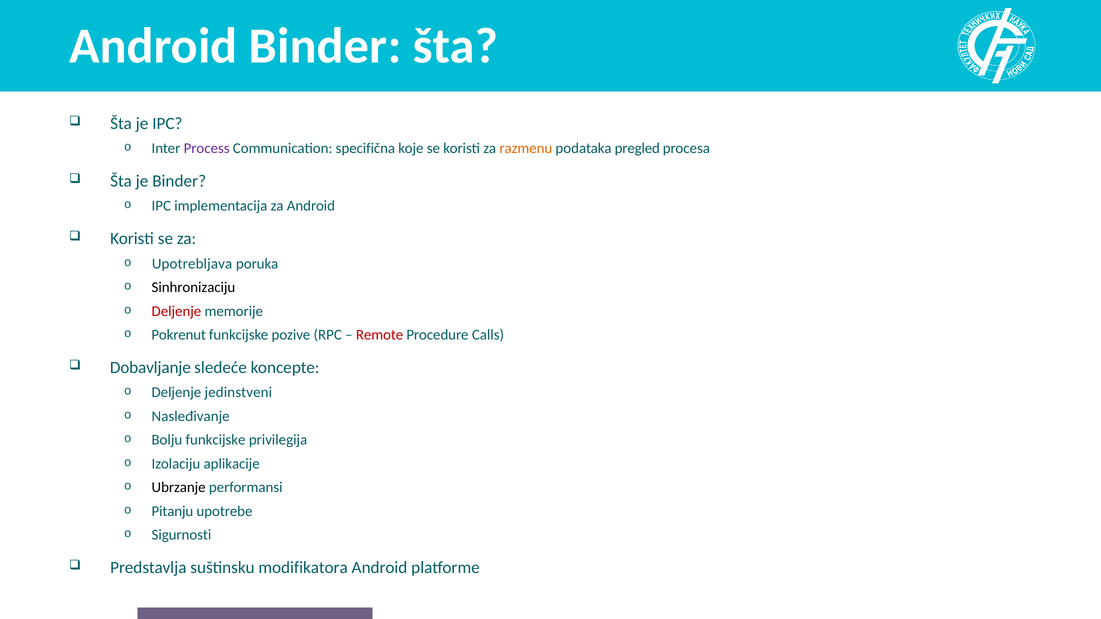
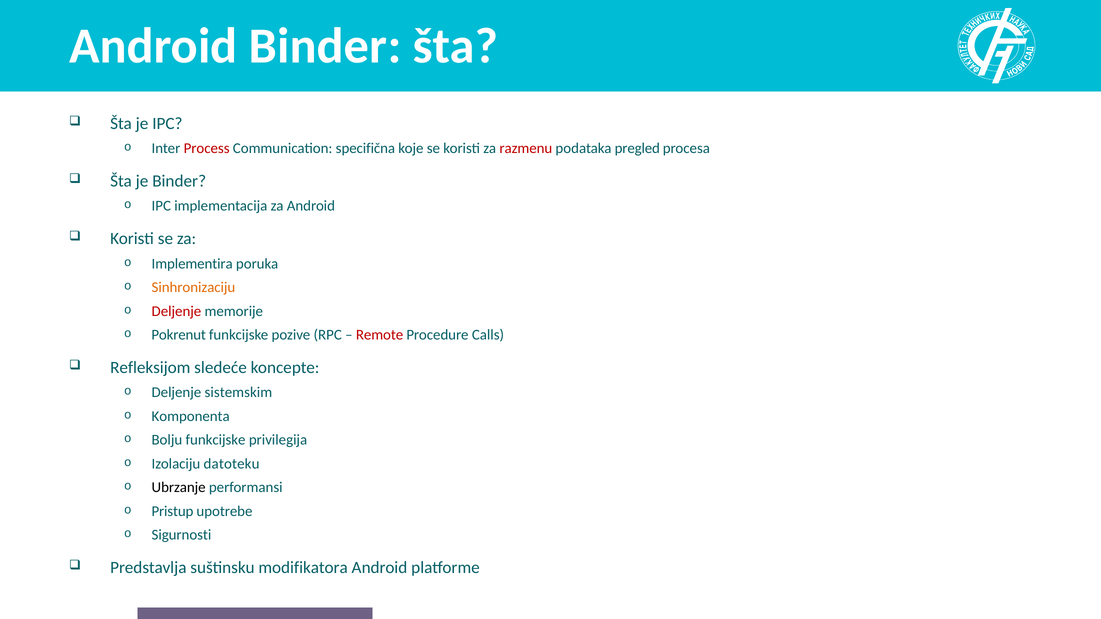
Process colour: purple -> red
razmenu colour: orange -> red
Upotrebljava: Upotrebljava -> Implementira
Sinhronizaciju colour: black -> orange
Dobavljanje: Dobavljanje -> Refleksijom
jedinstveni: jedinstveni -> sistemskim
Nasleđivanje: Nasleđivanje -> Komponenta
aplikacije: aplikacije -> datoteku
Pitanju: Pitanju -> Pristup
